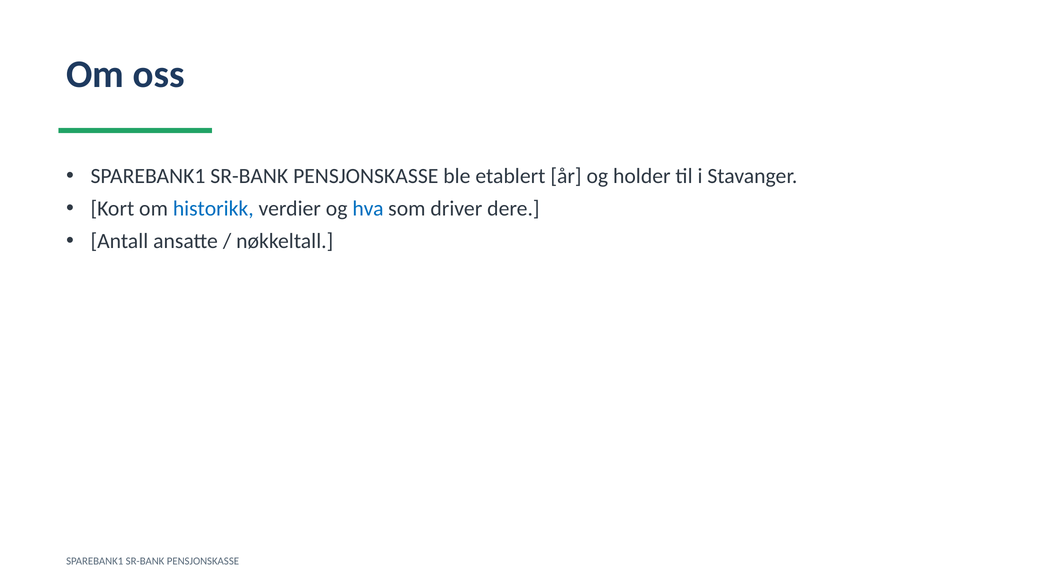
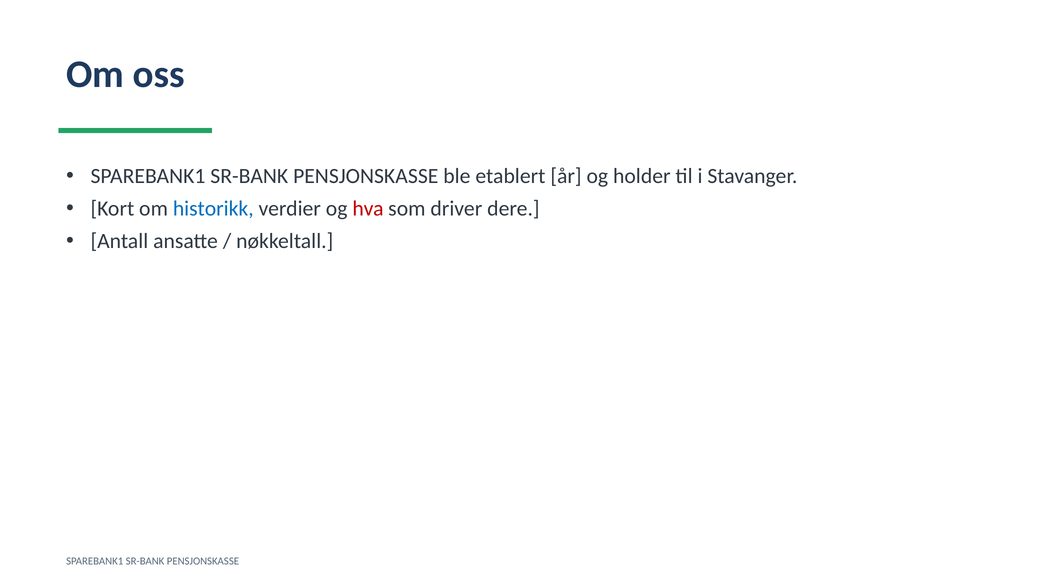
hva colour: blue -> red
